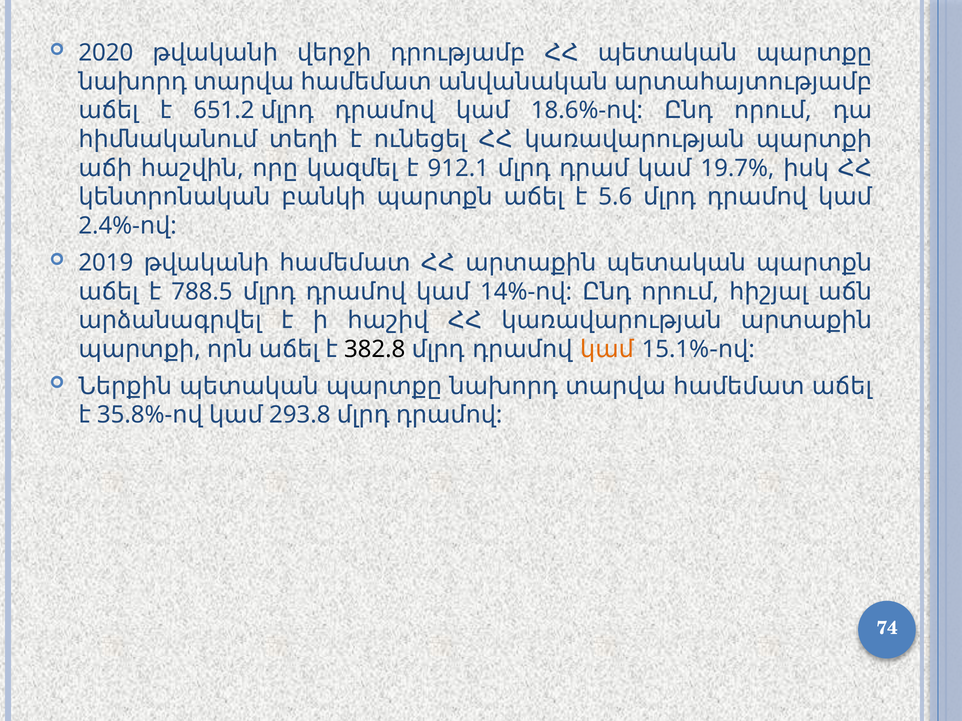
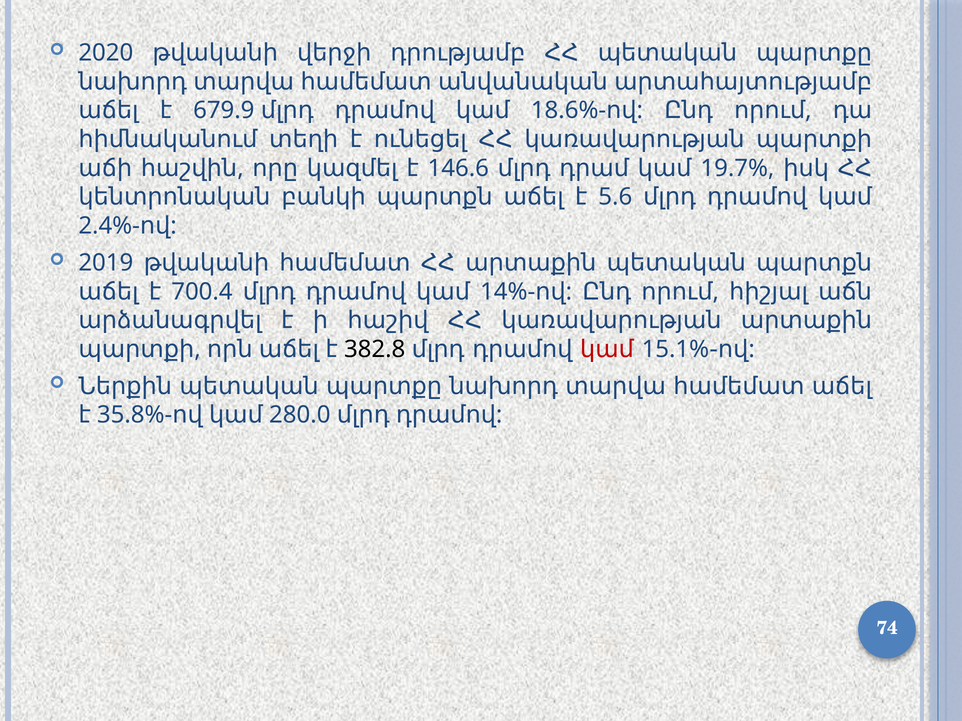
651.2: 651.2 -> 679.9
912.1: 912.1 -> 146.6
788.5: 788.5 -> 700.4
կամ at (607, 350) colour: orange -> red
293.8: 293.8 -> 280.0
